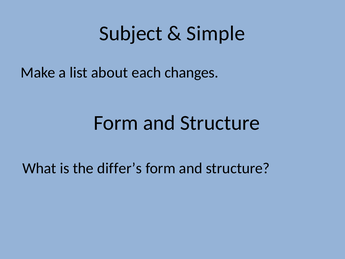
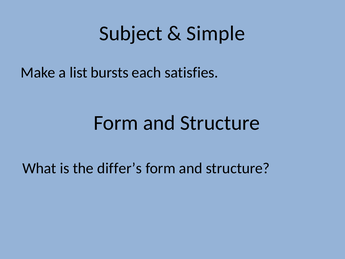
about: about -> bursts
changes: changes -> satisfies
